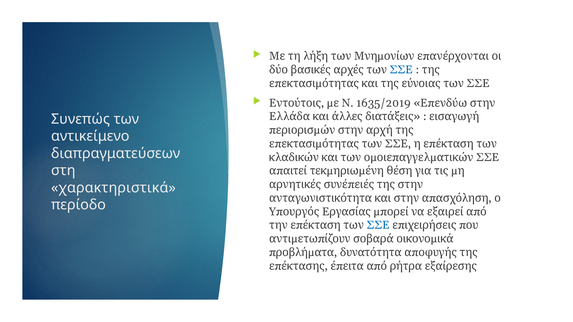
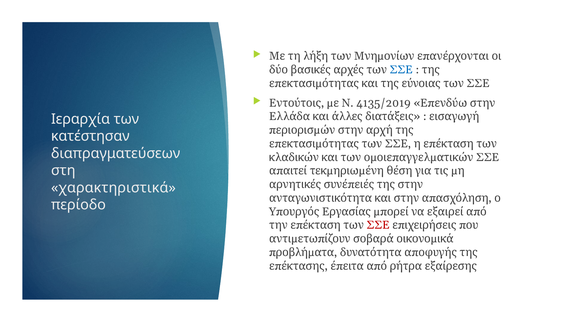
1635/2019: 1635/2019 -> 4135/2019
Συνεπώς: Συνεπώς -> Ιεραρχία
αντικείμενο: αντικείμενο -> κατέστησαν
ΣΣΕ at (378, 225) colour: blue -> red
